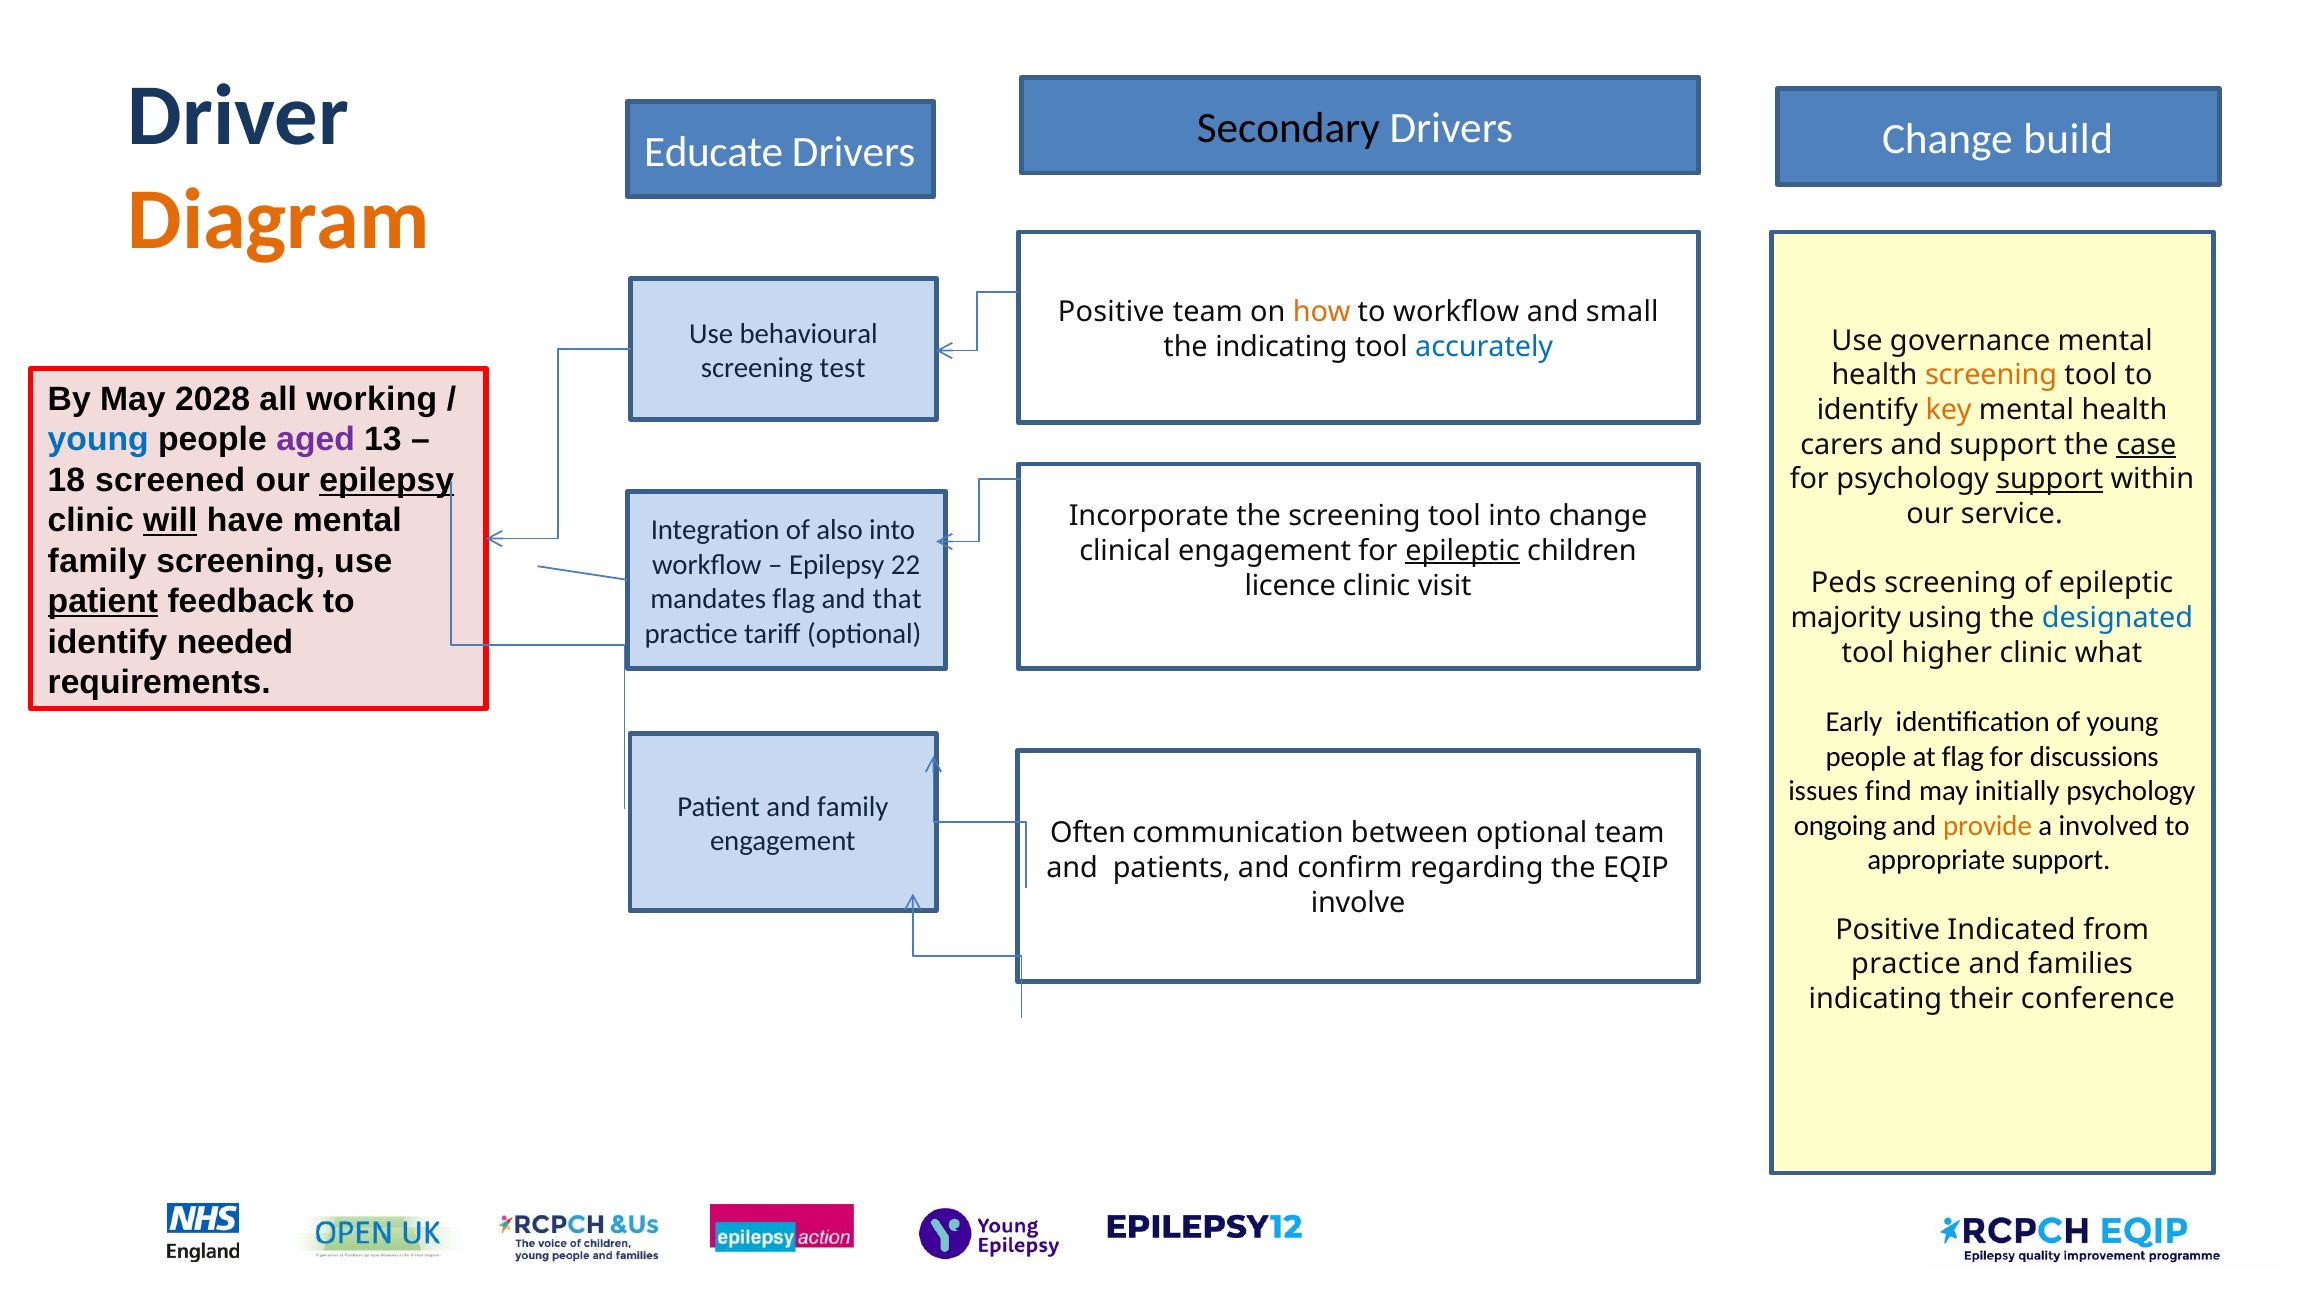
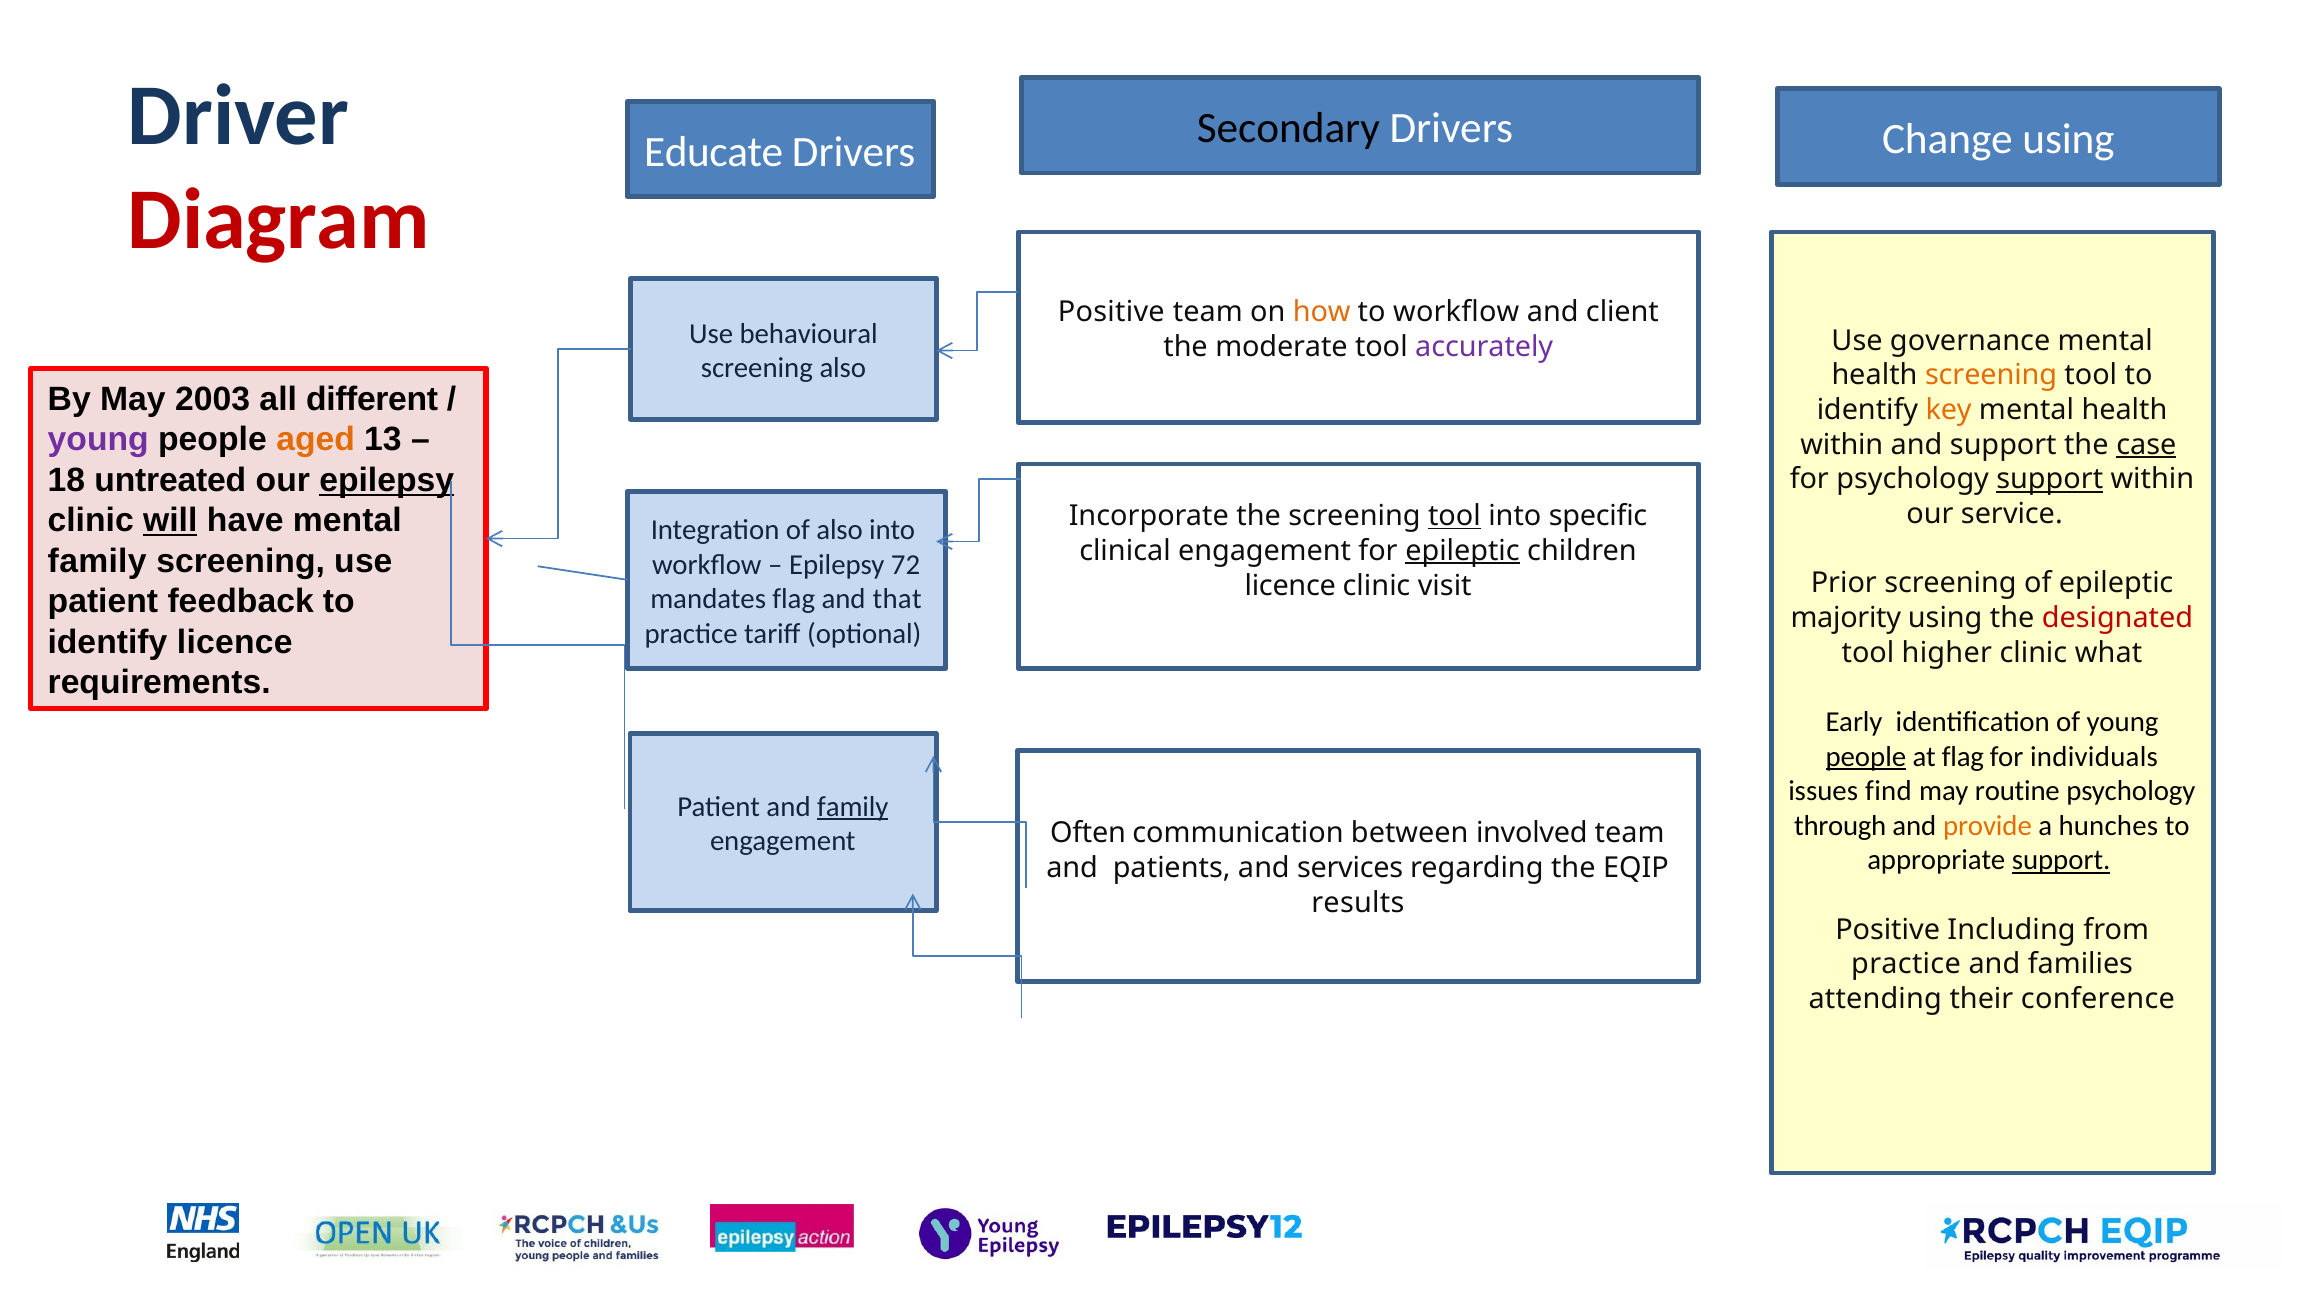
Change build: build -> using
Diagram colour: orange -> red
small: small -> client
the indicating: indicating -> moderate
accurately colour: blue -> purple
screening test: test -> also
2028: 2028 -> 2003
working: working -> different
young at (98, 440) colour: blue -> purple
aged colour: purple -> orange
carers at (1842, 445): carers -> within
screened: screened -> untreated
tool at (1454, 516) underline: none -> present
into change: change -> specific
22: 22 -> 72
Peds: Peds -> Prior
patient at (103, 601) underline: present -> none
designated colour: blue -> red
identify needed: needed -> licence
people at (1866, 756) underline: none -> present
discussions: discussions -> individuals
initially: initially -> routine
family at (853, 807) underline: none -> present
ongoing: ongoing -> through
involved: involved -> hunches
between optional: optional -> involved
support at (2061, 860) underline: none -> present
confirm: confirm -> services
involve: involve -> results
Indicated: Indicated -> Including
indicating at (1875, 999): indicating -> attending
